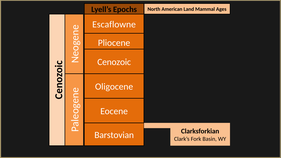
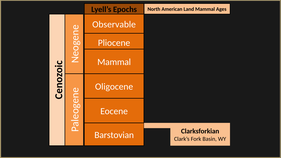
Escaflowne: Escaflowne -> Observable
Cenozoic at (114, 62): Cenozoic -> Mammal
